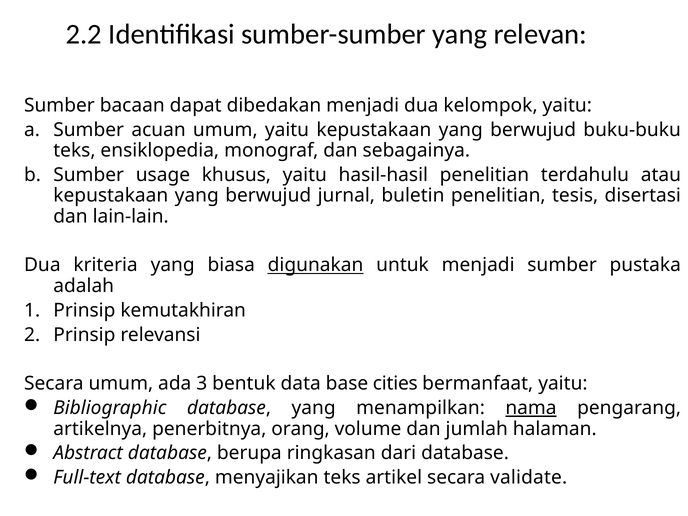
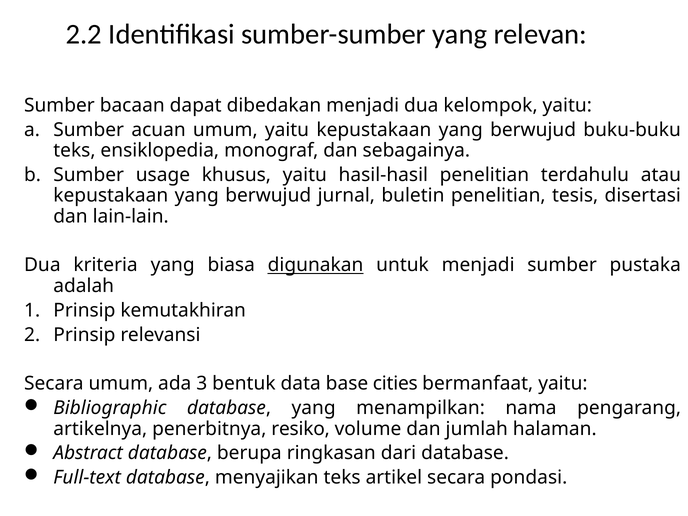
nama underline: present -> none
orang: orang -> resiko
validate: validate -> pondasi
